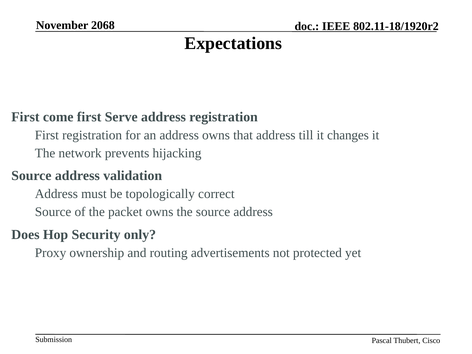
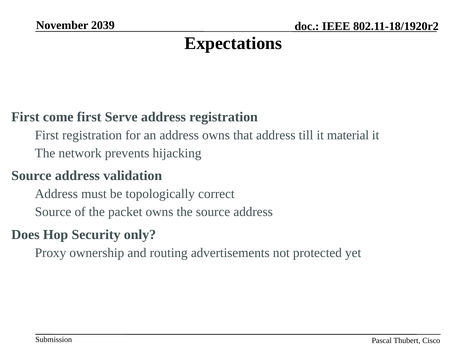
2068: 2068 -> 2039
changes: changes -> material
